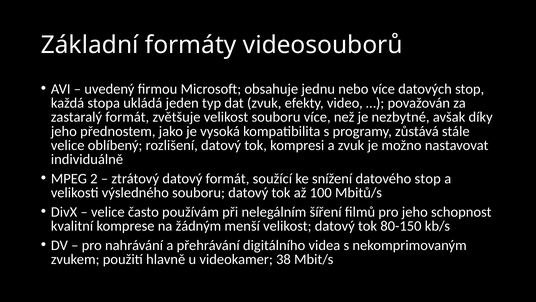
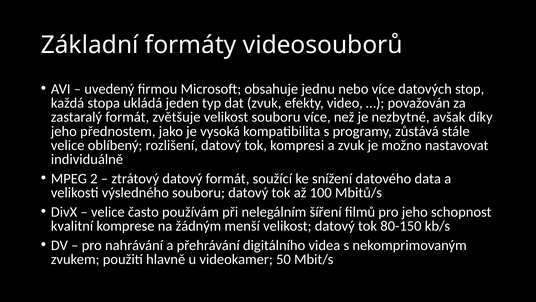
datového stop: stop -> data
38: 38 -> 50
